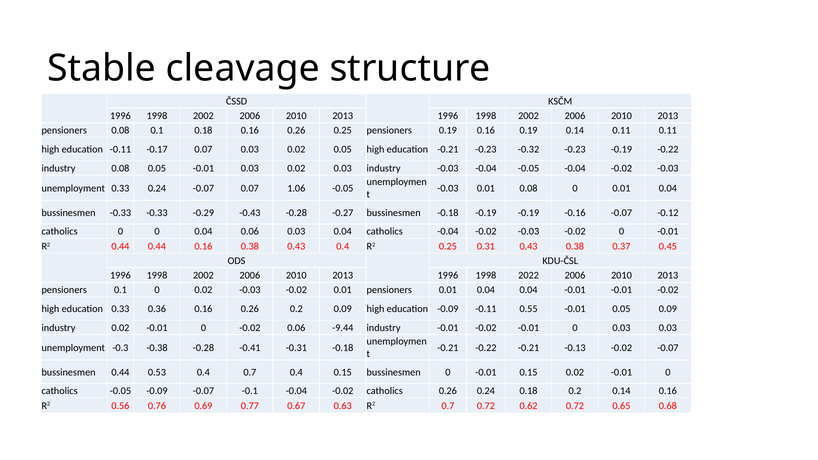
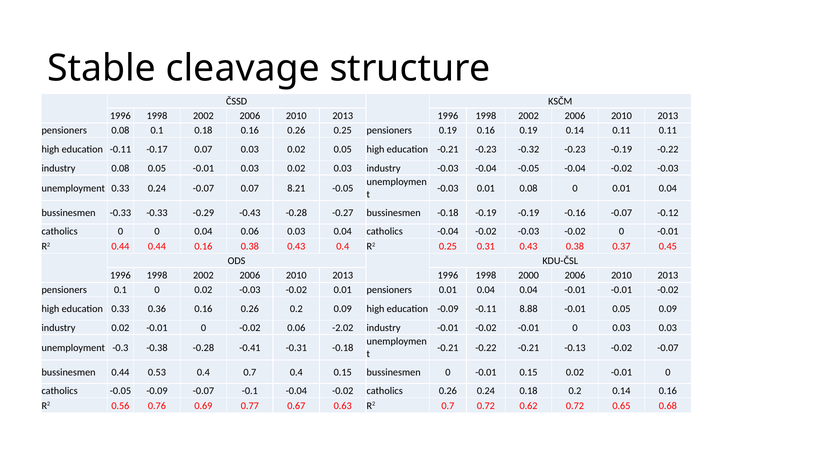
1.06: 1.06 -> 8.21
2022: 2022 -> 2000
0.55: 0.55 -> 8.88
-9.44: -9.44 -> -2.02
